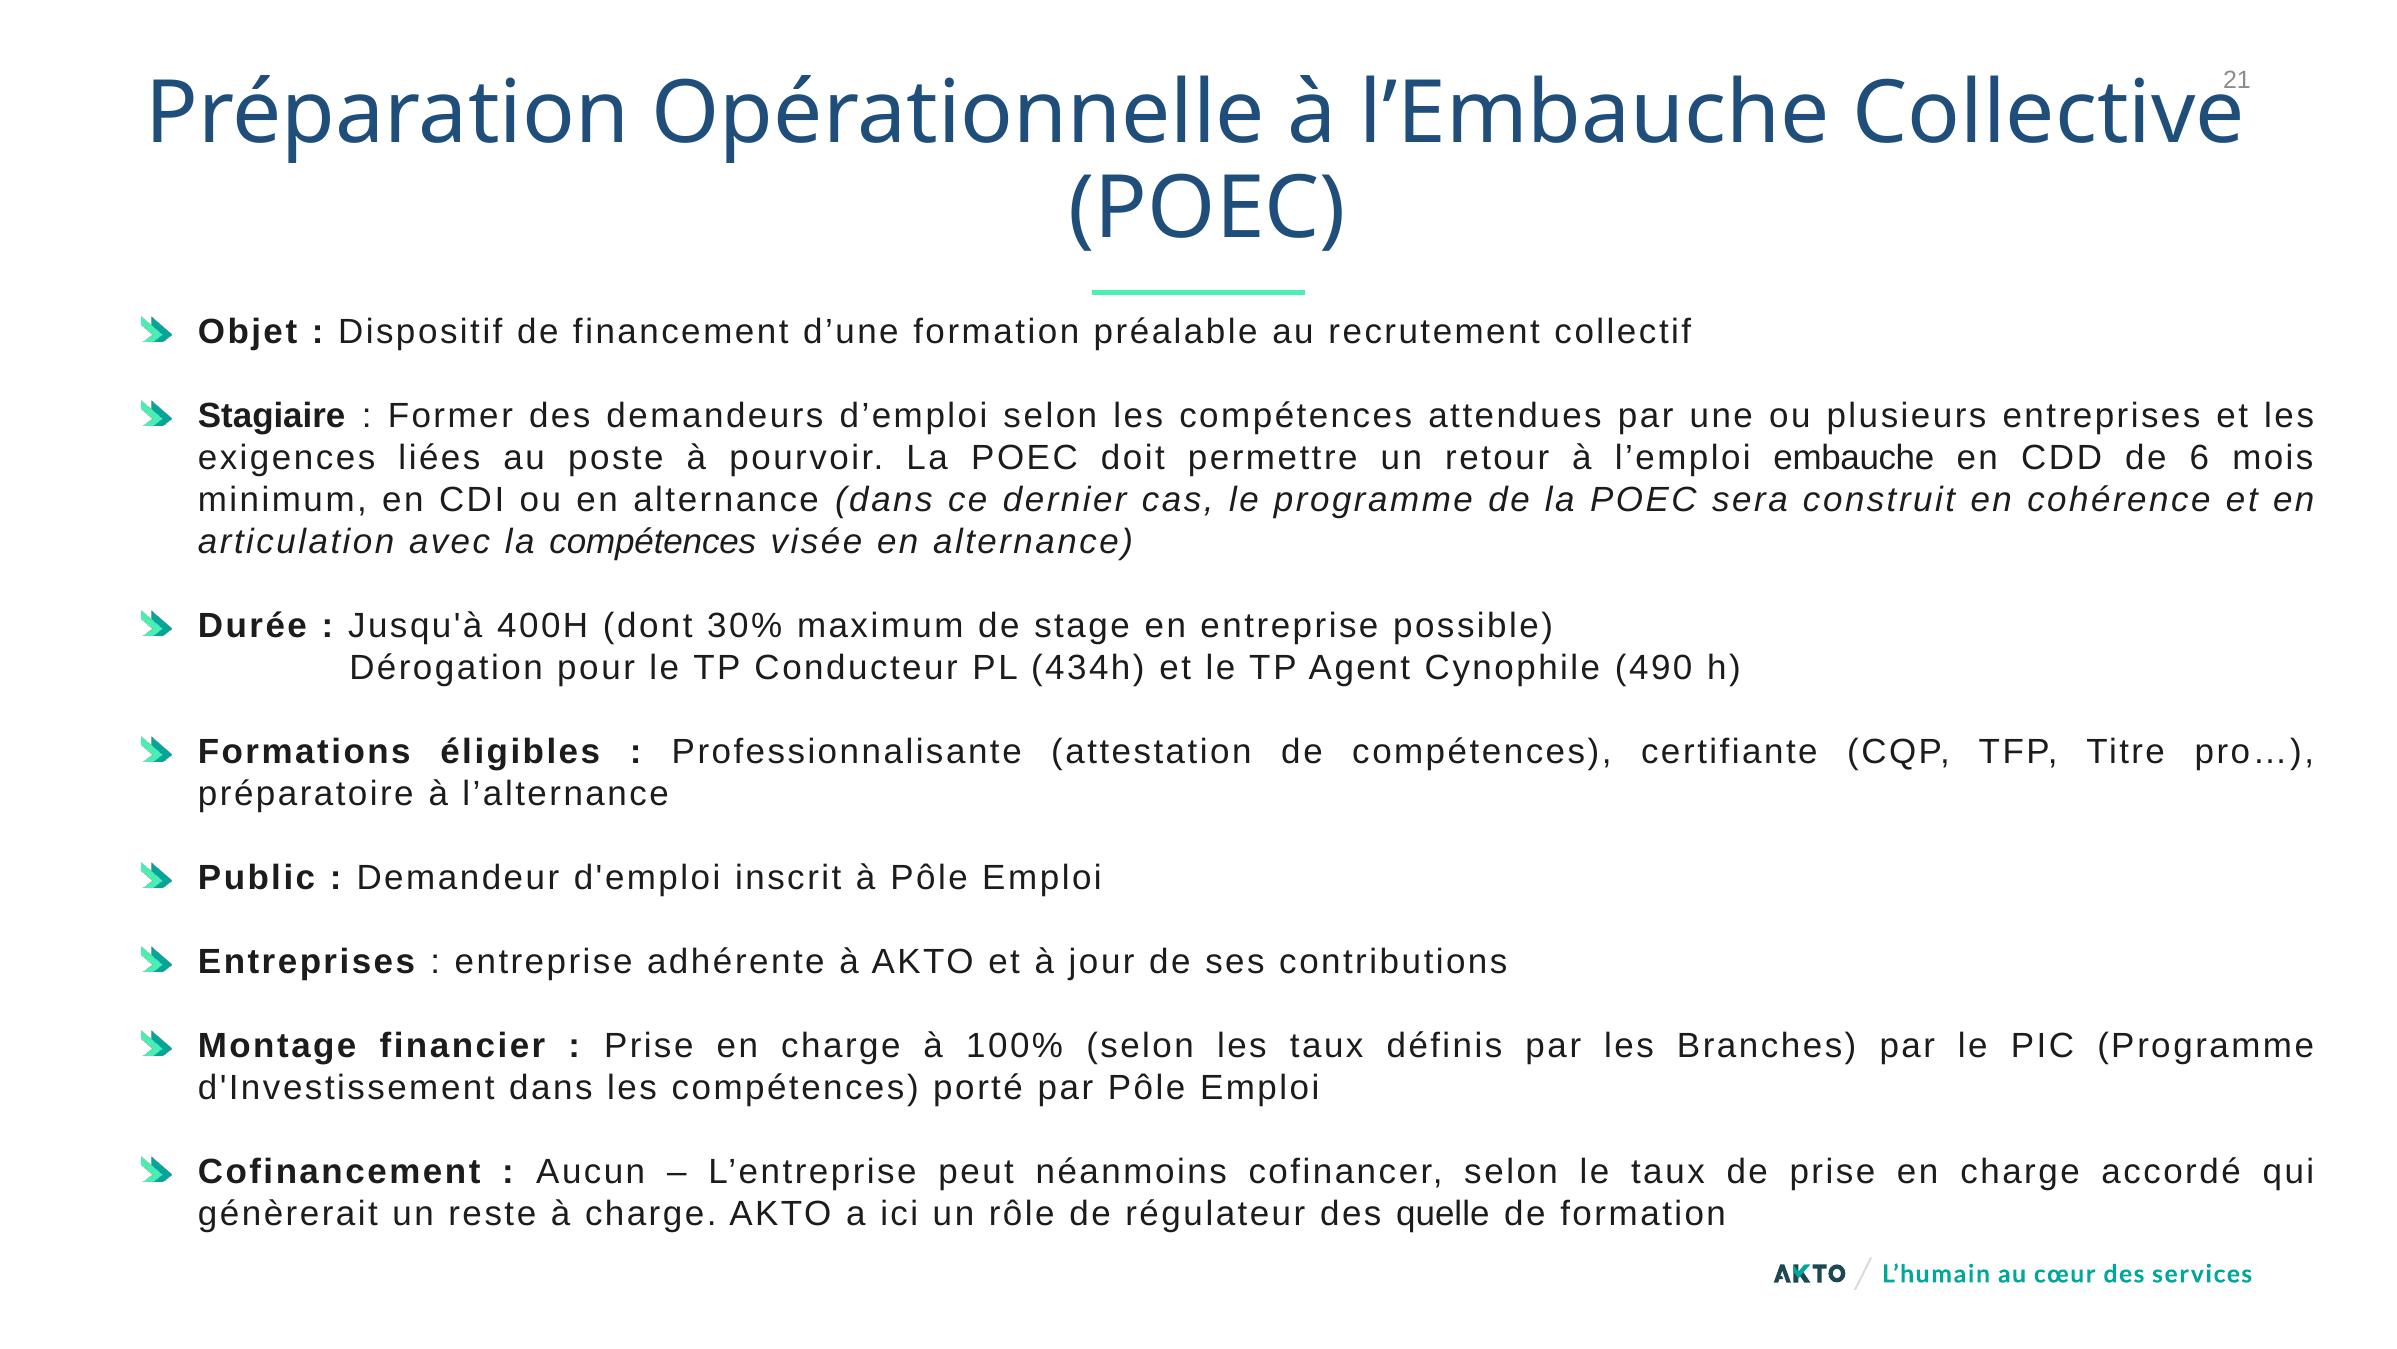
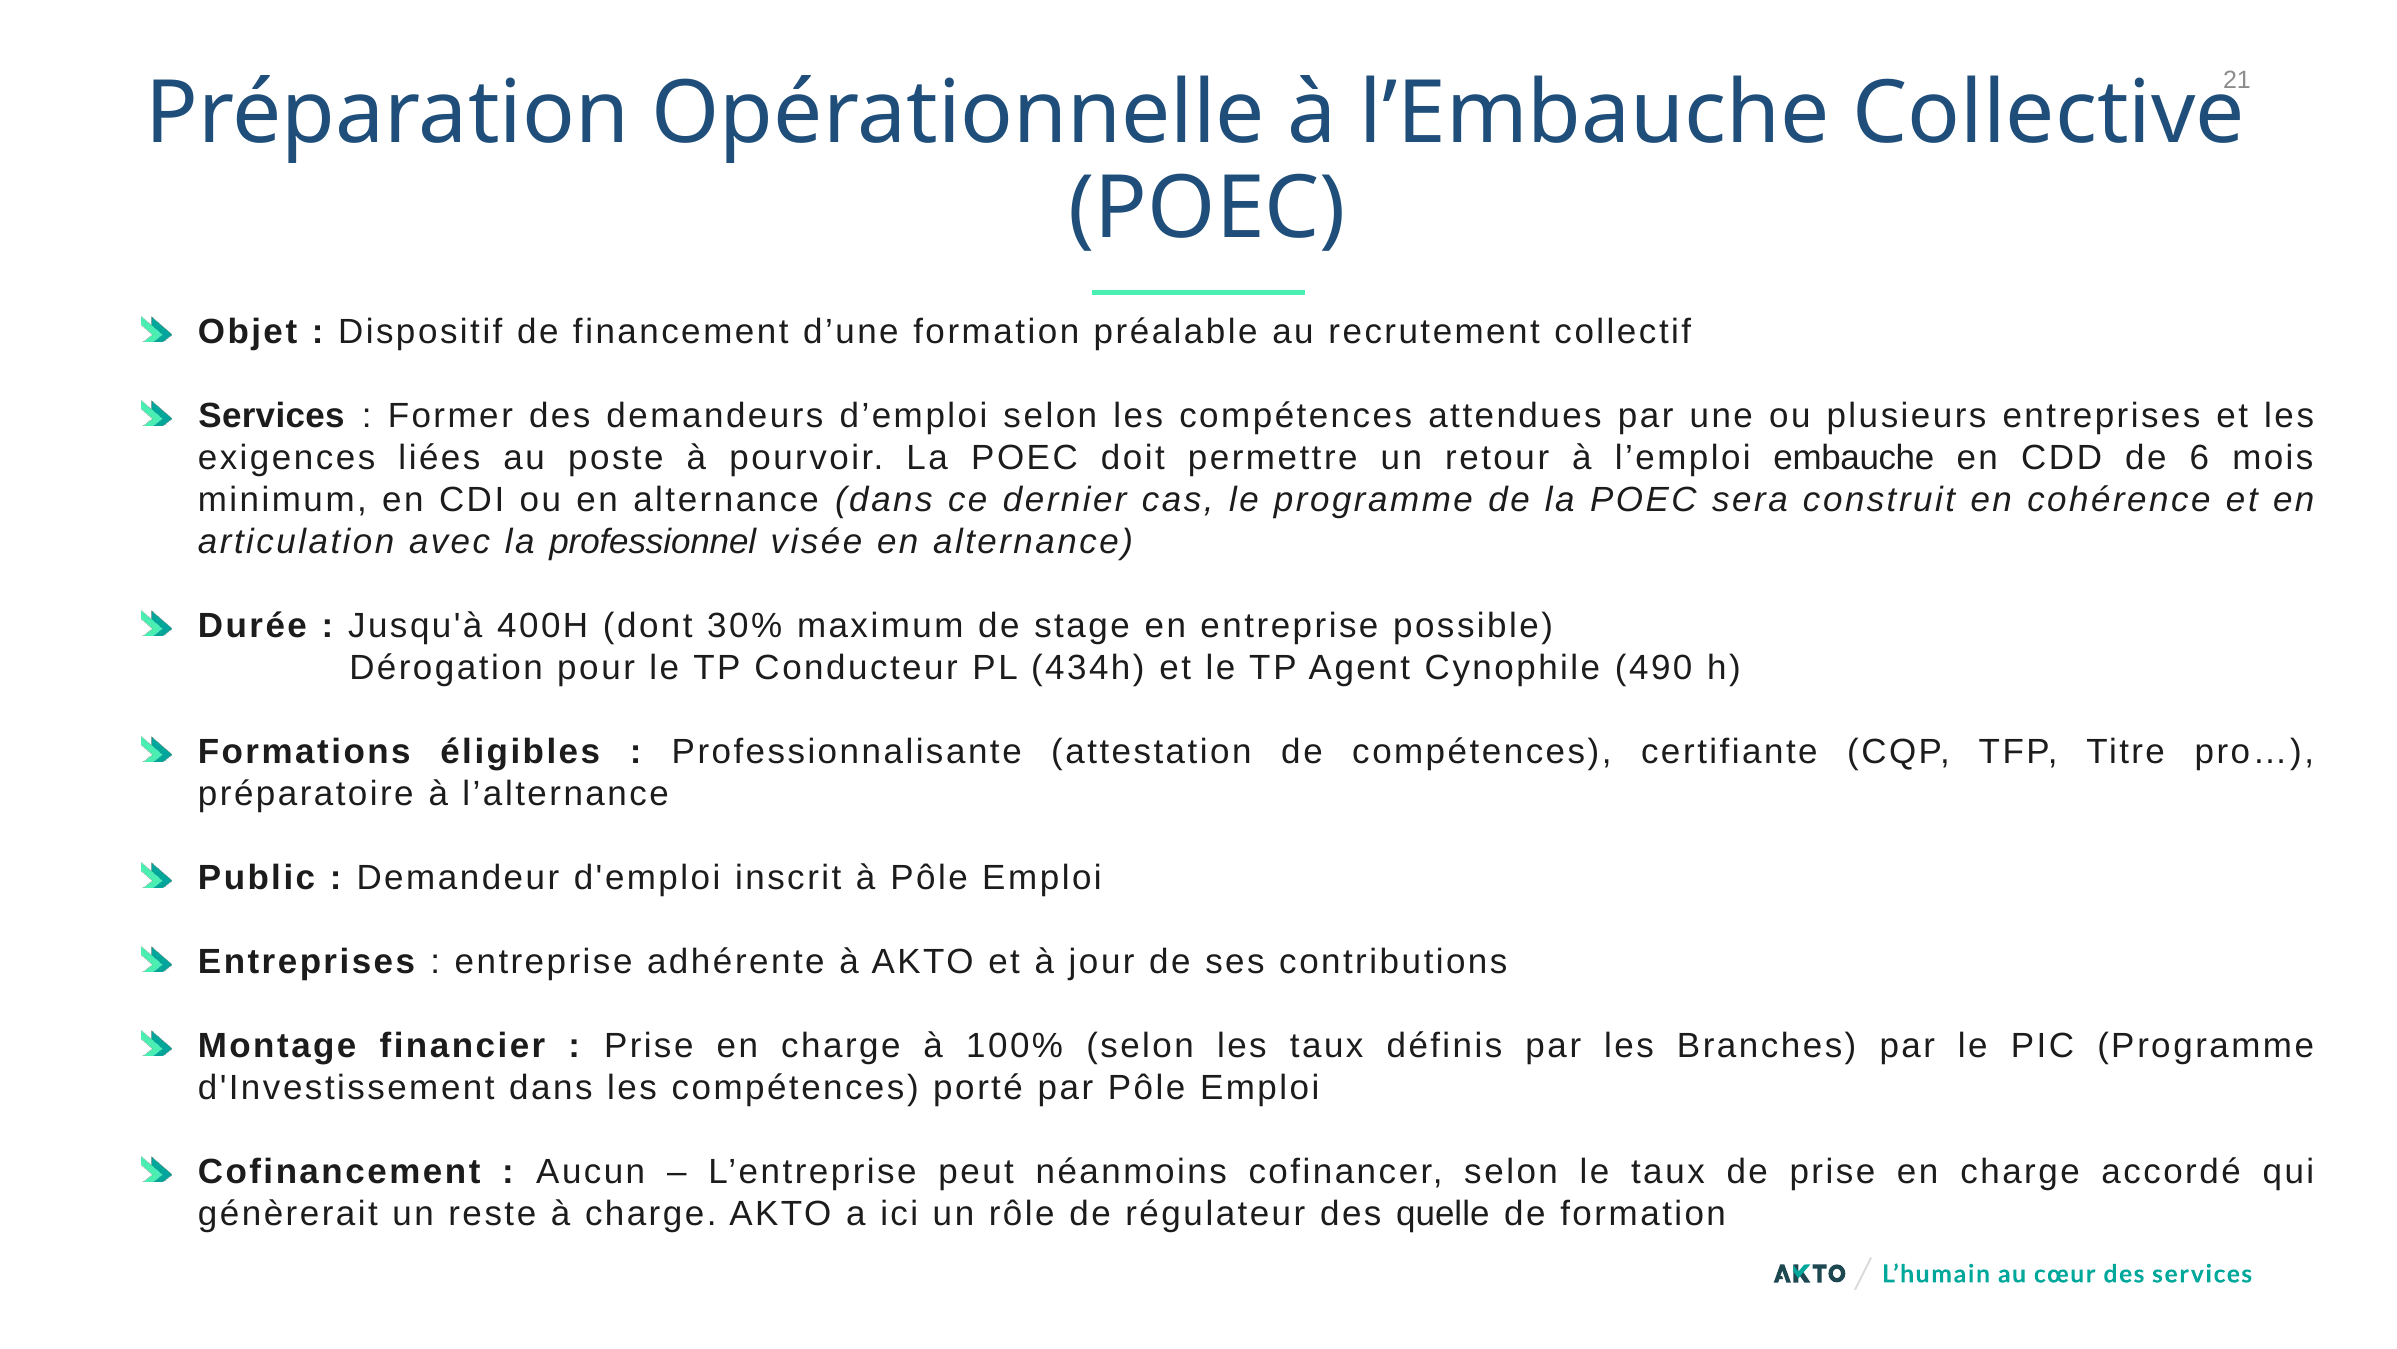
Stagiaire: Stagiaire -> Services
la compétences: compétences -> professionnel
